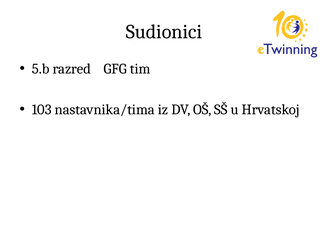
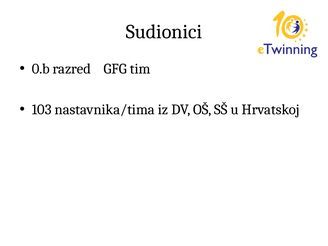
5.b: 5.b -> 0.b
